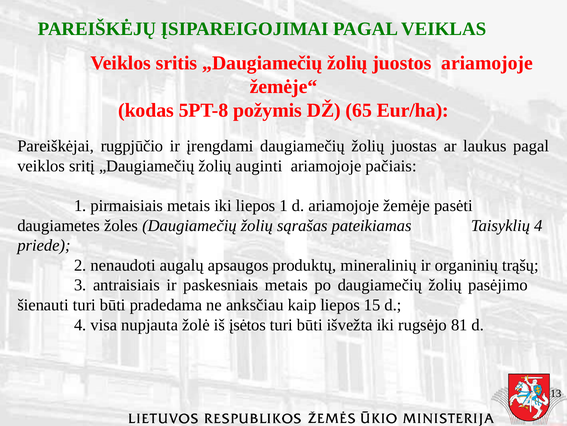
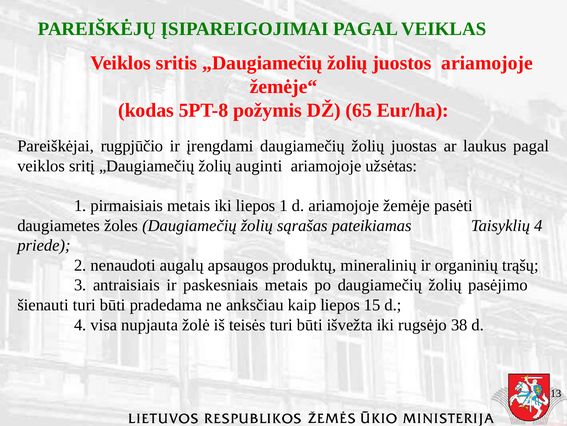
pačiais: pačiais -> užsėtas
įsėtos: įsėtos -> teisės
81: 81 -> 38
